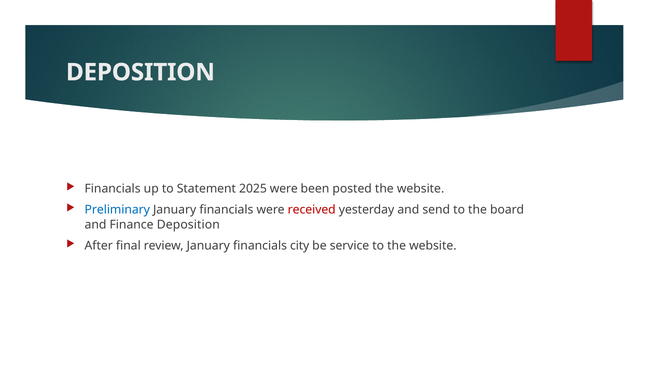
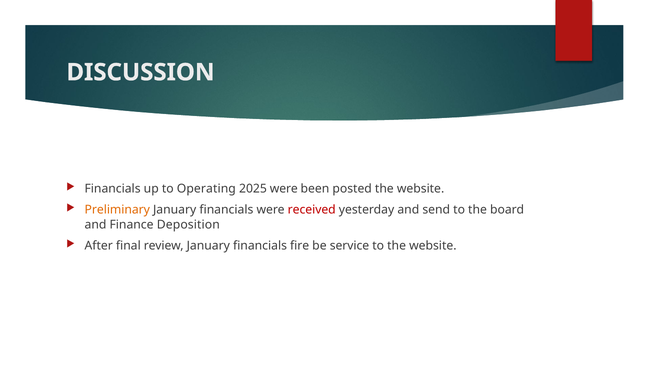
DEPOSITION at (140, 72): DEPOSITION -> DISCUSSION
Statement: Statement -> Operating
Preliminary colour: blue -> orange
city: city -> fire
